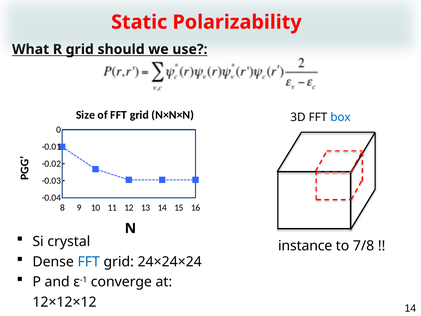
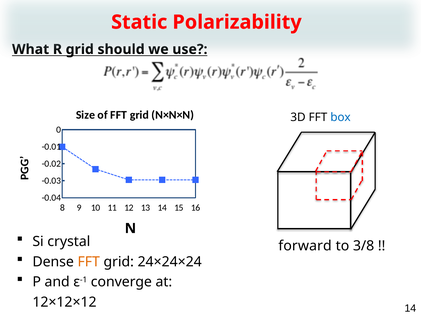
instance: instance -> forward
7/8: 7/8 -> 3/8
FFT at (89, 261) colour: blue -> orange
